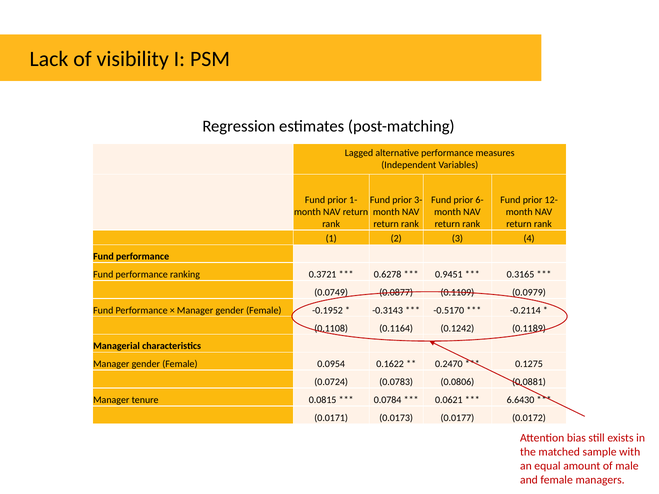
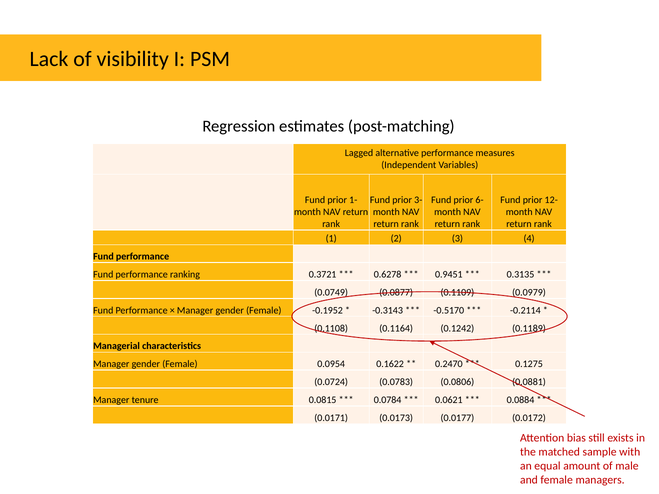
0.3165: 0.3165 -> 0.3135
6.6430: 6.6430 -> 0.0884
